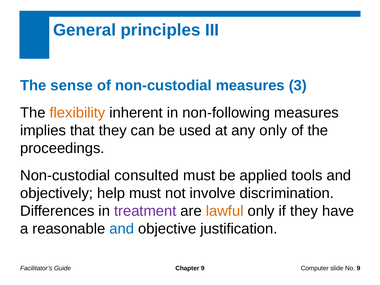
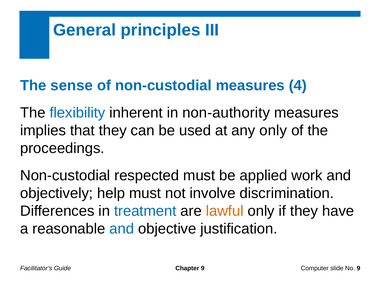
3: 3 -> 4
flexibility colour: orange -> blue
non-following: non-following -> non-authority
consulted: consulted -> respected
tools: tools -> work
treatment colour: purple -> blue
